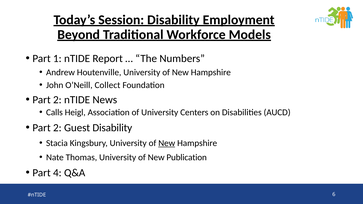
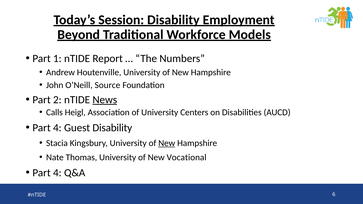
Collect: Collect -> Source
News underline: none -> present
2 at (57, 128): 2 -> 4
Publication: Publication -> Vocational
